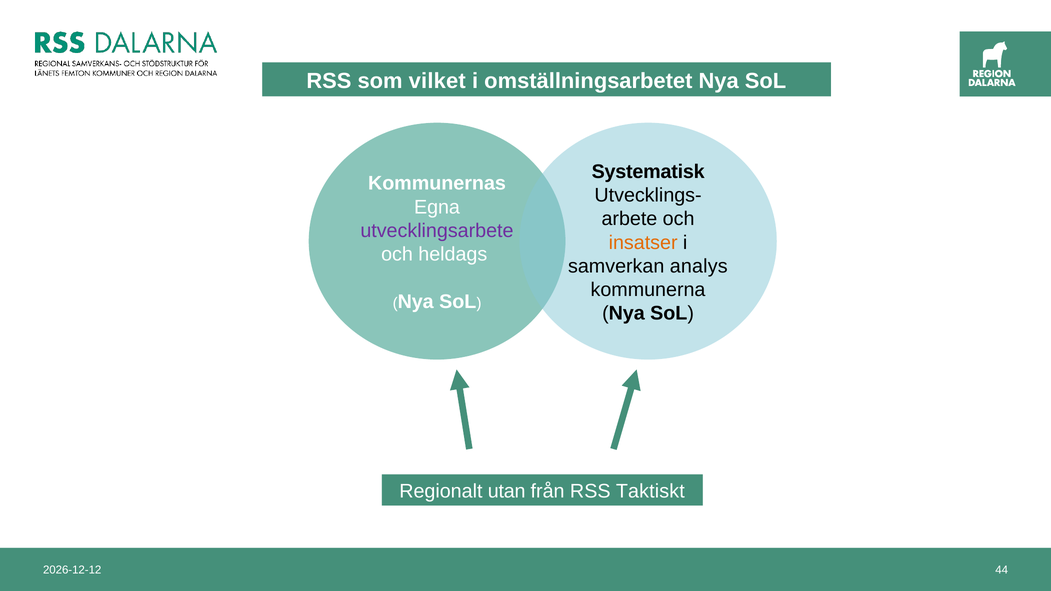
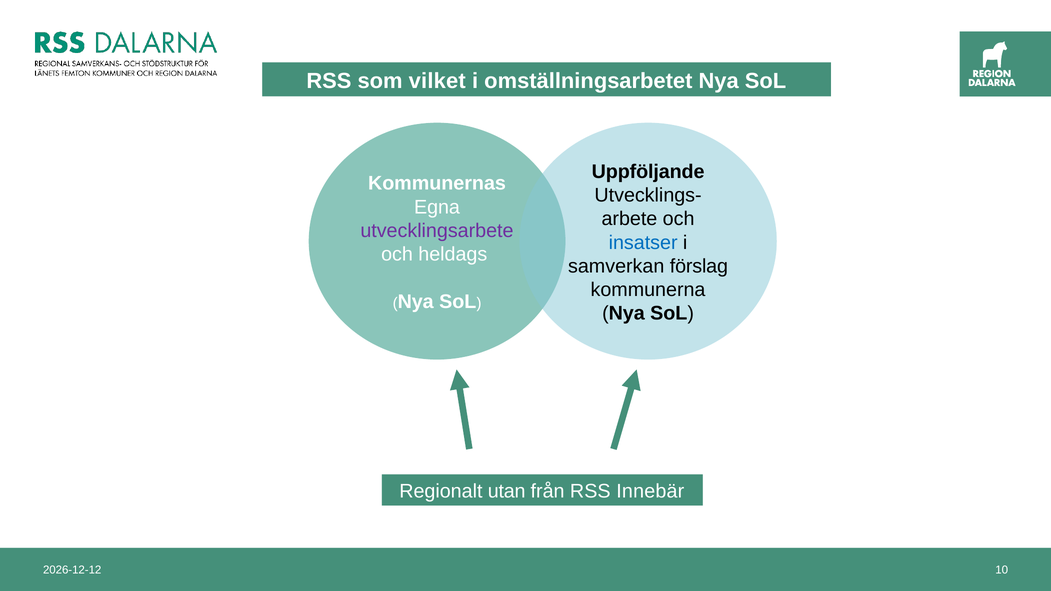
Systematisk: Systematisk -> Uppföljande
insatser colour: orange -> blue
analys: analys -> förslag
Taktiskt: Taktiskt -> Innebär
44: 44 -> 10
